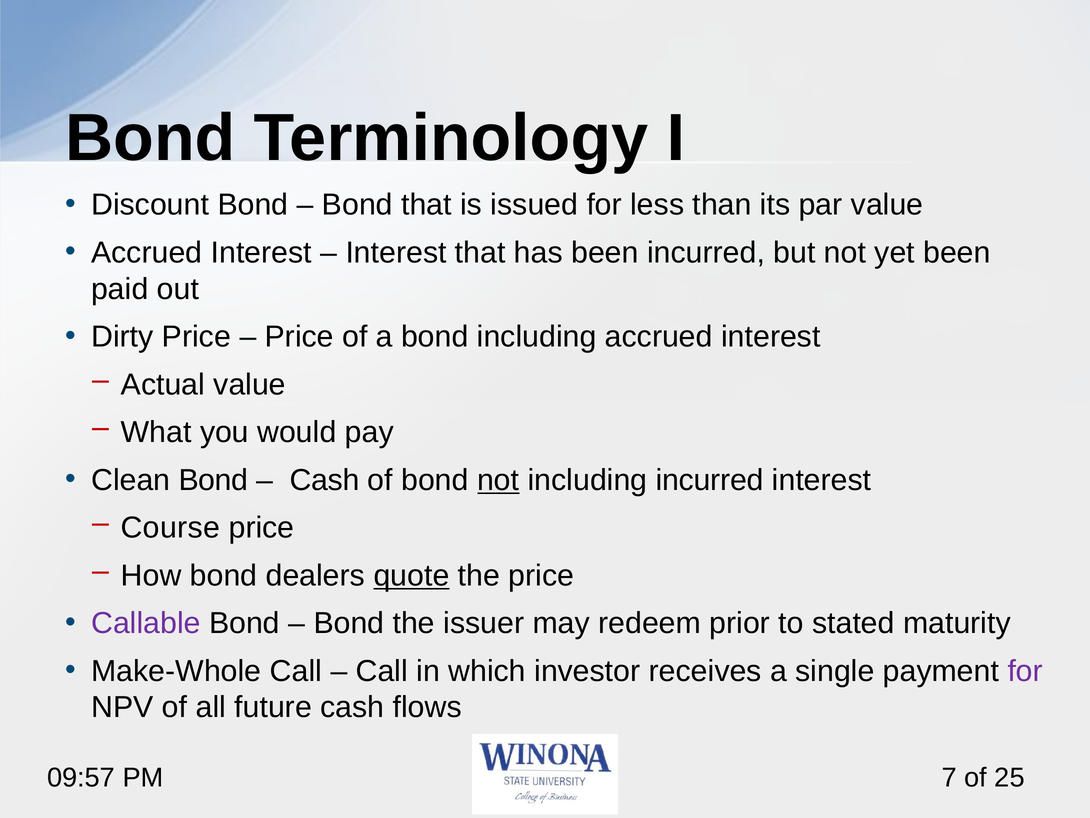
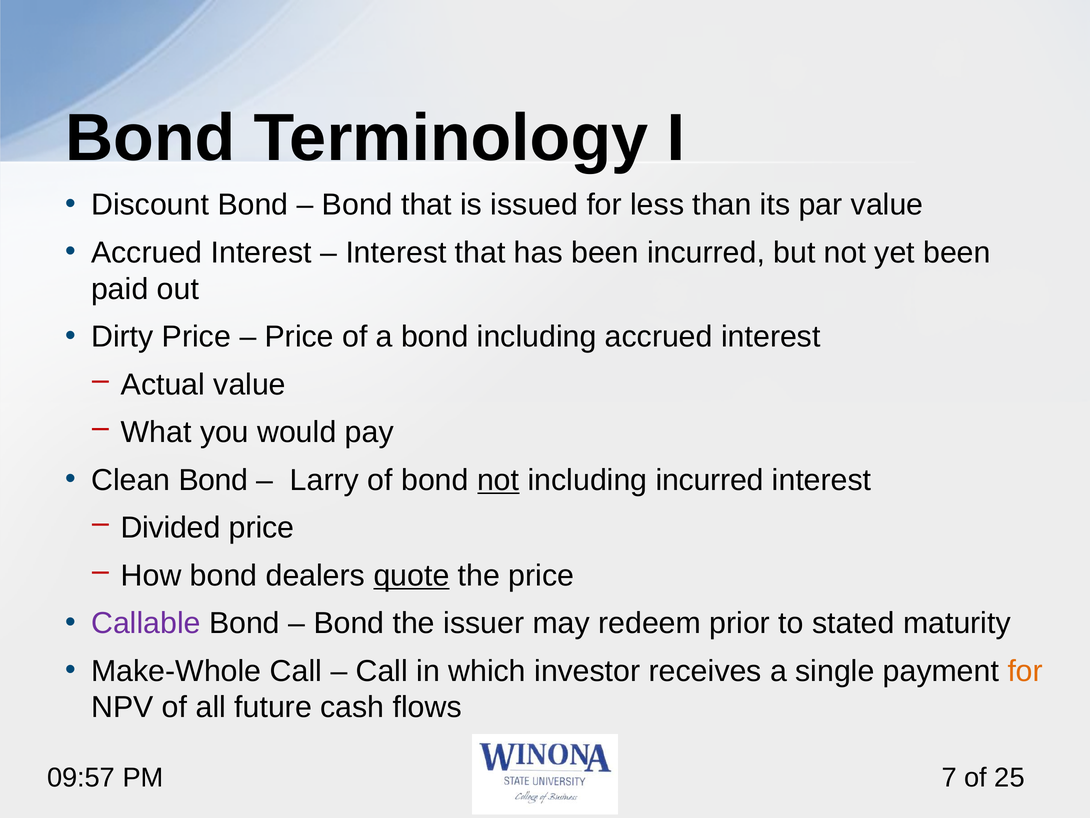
Cash at (325, 480): Cash -> Larry
Course: Course -> Divided
for at (1025, 671) colour: purple -> orange
